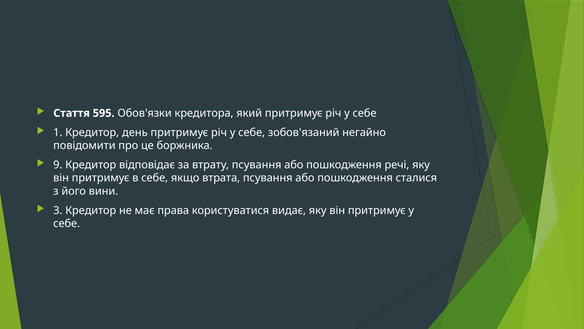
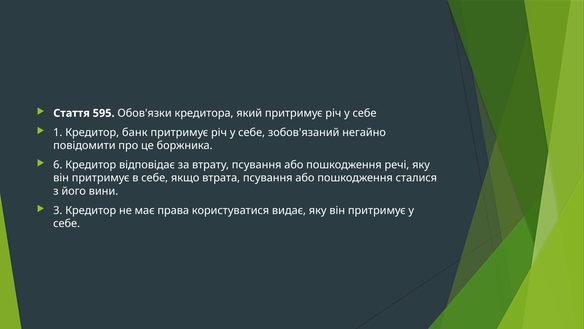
день: день -> банк
9: 9 -> 6
